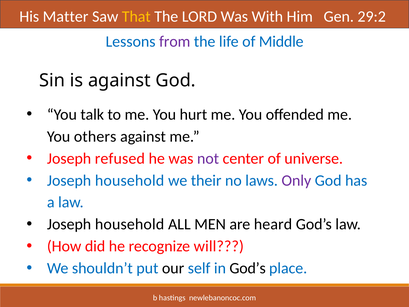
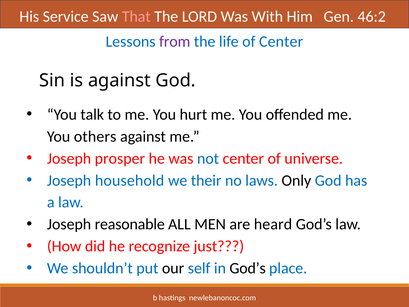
Matter: Matter -> Service
That colour: yellow -> pink
29:2: 29:2 -> 46:2
of Middle: Middle -> Center
refused: refused -> prosper
not colour: purple -> blue
Only colour: purple -> black
household at (130, 224): household -> reasonable
will: will -> just
